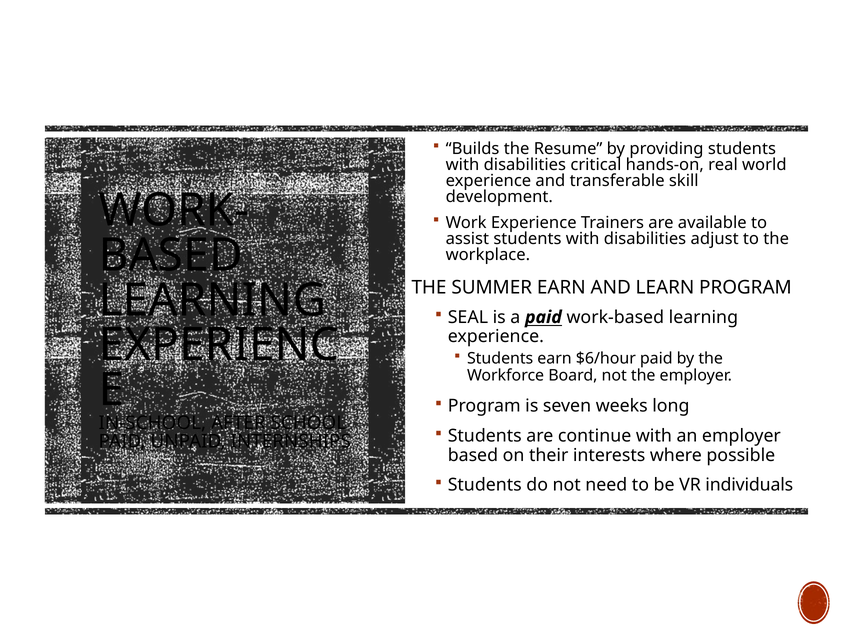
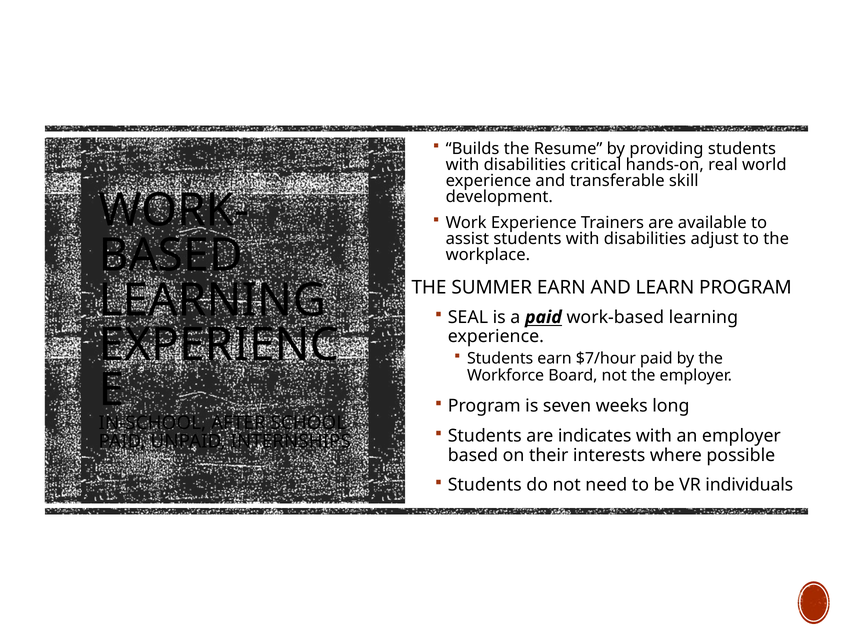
$6/hour: $6/hour -> $7/hour
continue: continue -> indicates
